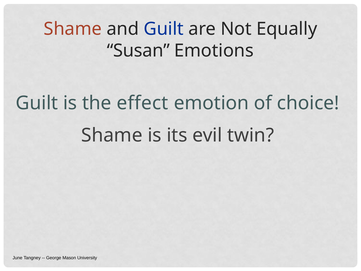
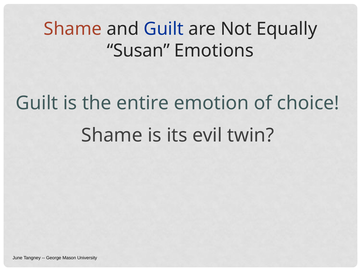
effect: effect -> entire
